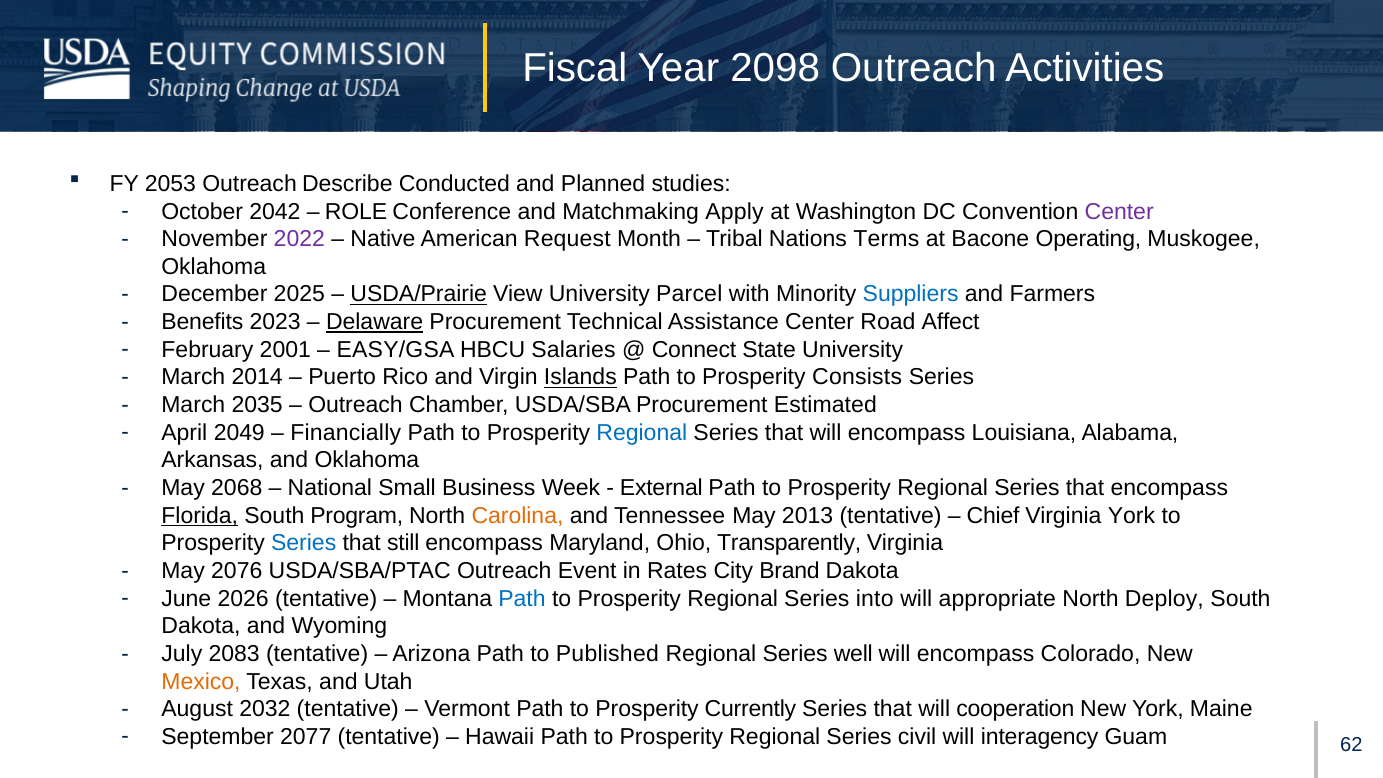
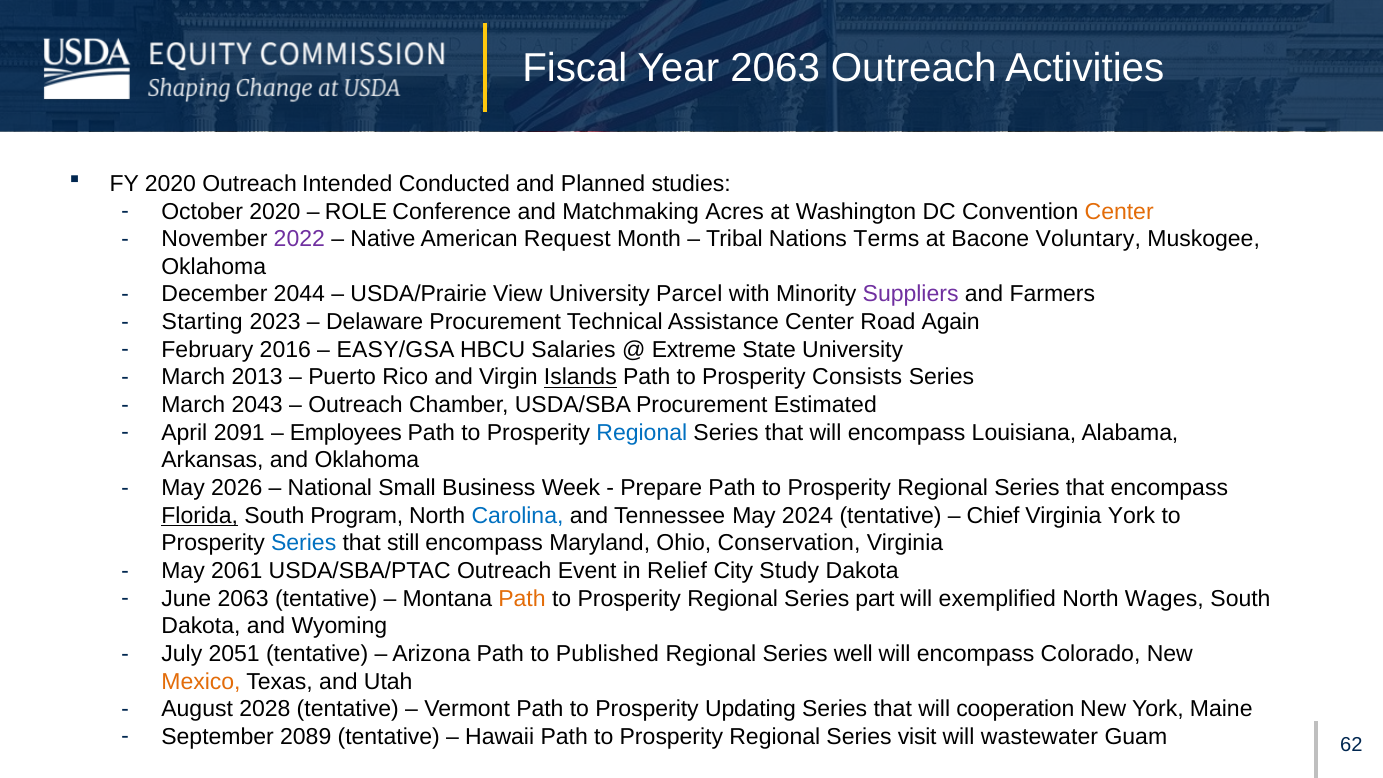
Year 2098: 2098 -> 2063
FY 2053: 2053 -> 2020
Describe: Describe -> Intended
October 2042: 2042 -> 2020
Apply: Apply -> Acres
Center at (1119, 211) colour: purple -> orange
Operating: Operating -> Voluntary
2025: 2025 -> 2044
USDA/Prairie underline: present -> none
Suppliers colour: blue -> purple
Benefits: Benefits -> Starting
Delaware underline: present -> none
Affect: Affect -> Again
2001: 2001 -> 2016
Connect: Connect -> Extreme
2014: 2014 -> 2013
2035: 2035 -> 2043
2049: 2049 -> 2091
Financially: Financially -> Employees
2068: 2068 -> 2026
External: External -> Prepare
Carolina colour: orange -> blue
2013: 2013 -> 2024
Transparently: Transparently -> Conservation
2076: 2076 -> 2061
Rates: Rates -> Relief
Brand: Brand -> Study
June 2026: 2026 -> 2063
Path at (522, 598) colour: blue -> orange
into: into -> part
appropriate: appropriate -> exemplified
Deploy: Deploy -> Wages
2083: 2083 -> 2051
2032: 2032 -> 2028
Currently: Currently -> Updating
2077: 2077 -> 2089
civil: civil -> visit
interagency: interagency -> wastewater
